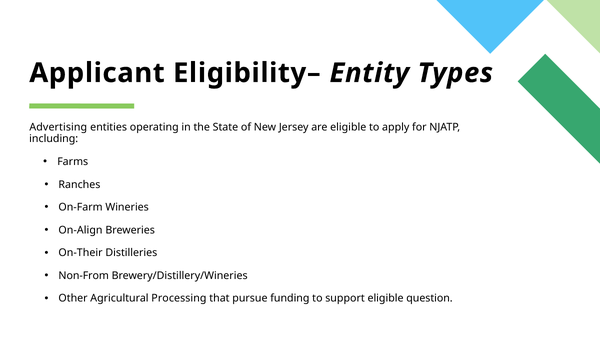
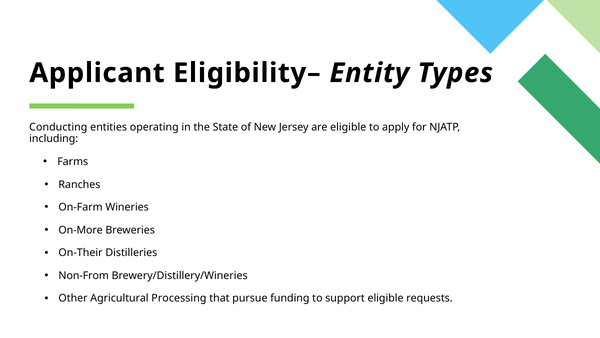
Advertising: Advertising -> Conducting
On-Align: On-Align -> On-More
question: question -> requests
